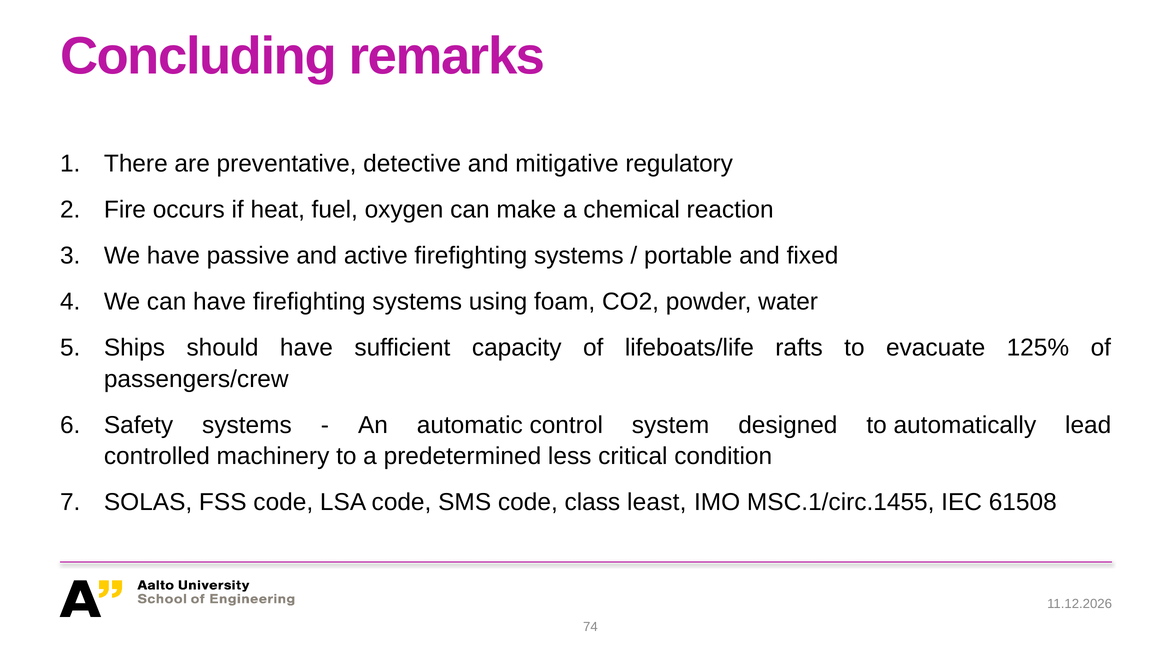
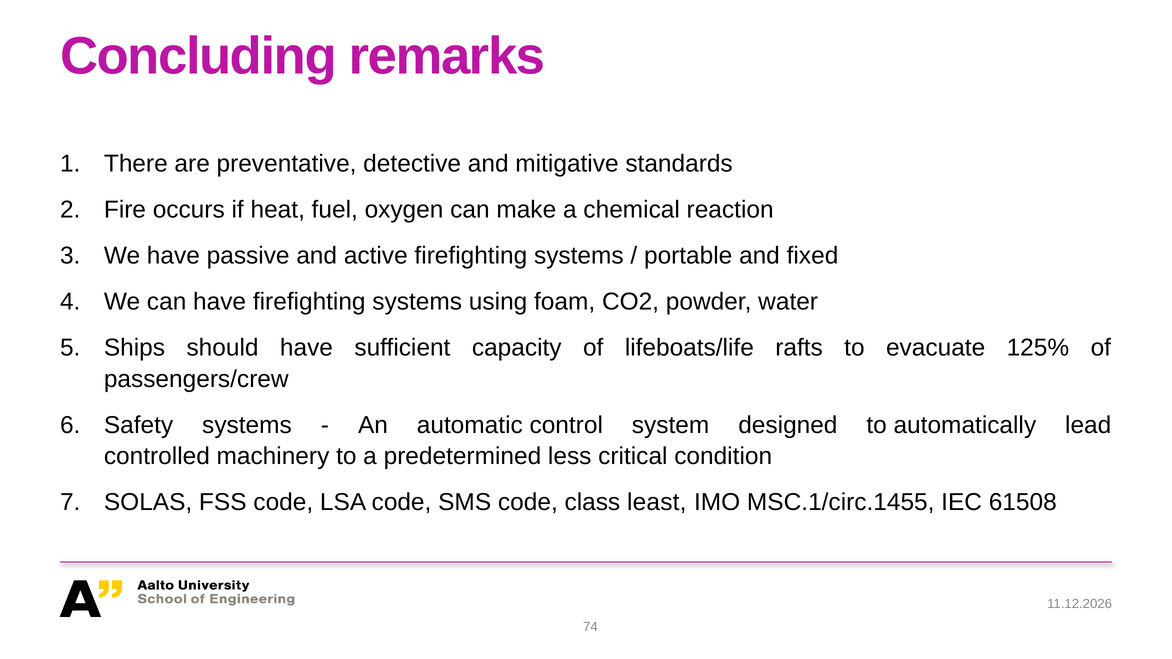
regulatory: regulatory -> standards
